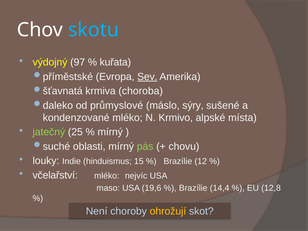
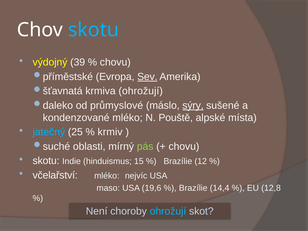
97: 97 -> 39
kuřata at (115, 62): kuřata -> chovu
krmiva choroba: choroba -> ohrožují
sýry underline: none -> present
Krmivo: Krmivo -> Pouště
jatečný colour: light green -> light blue
mírný at (110, 132): mírný -> krmiv
louky at (46, 161): louky -> skotu
ohrožují at (168, 211) colour: yellow -> light blue
